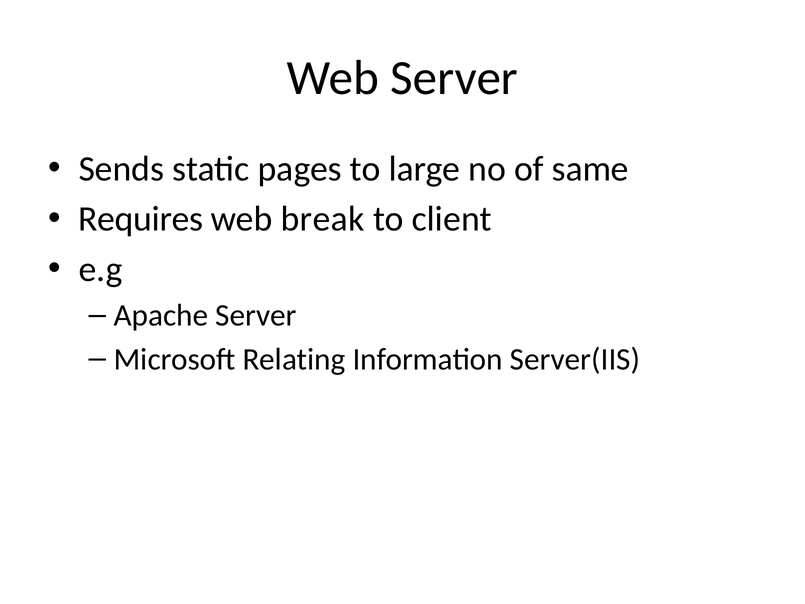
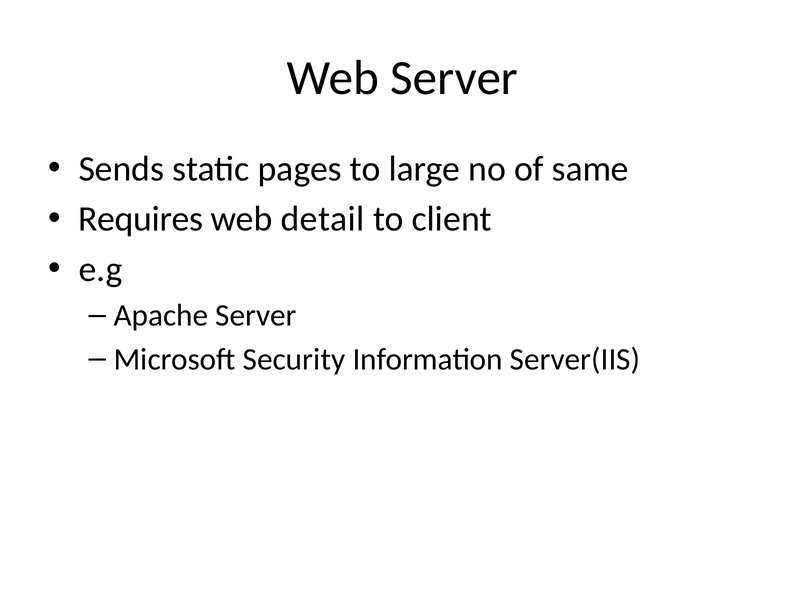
break: break -> detail
Relating: Relating -> Security
